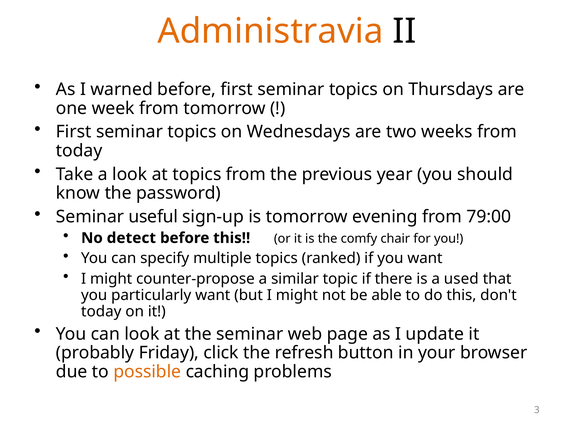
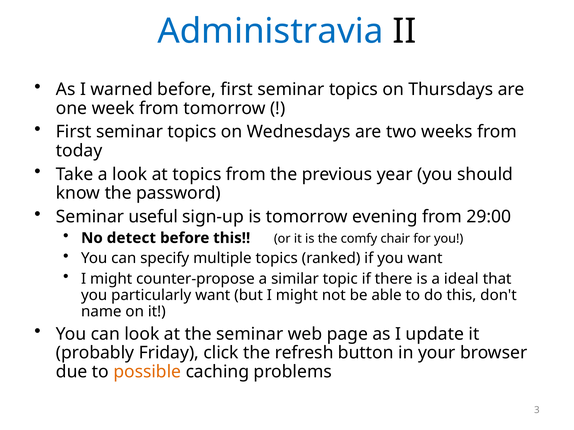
Administravia colour: orange -> blue
79:00: 79:00 -> 29:00
used: used -> ideal
today at (101, 312): today -> name
